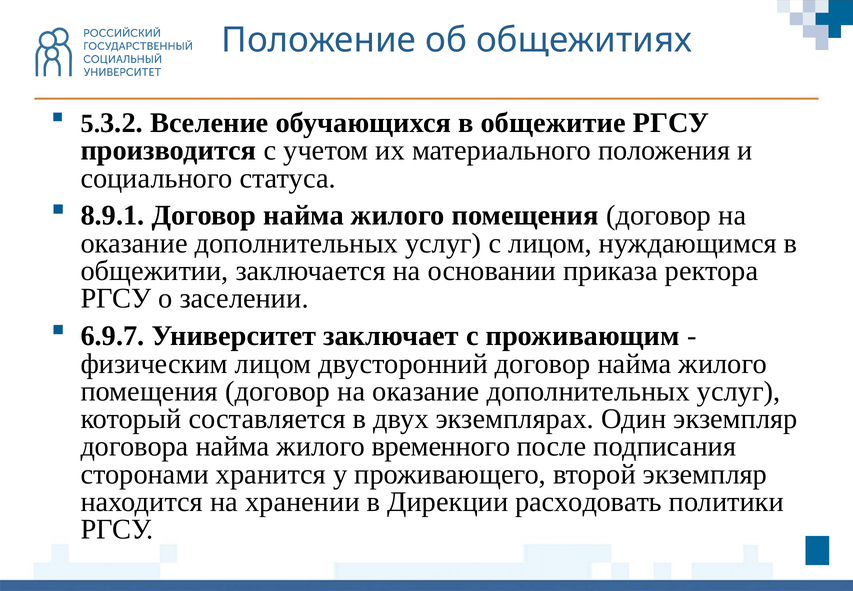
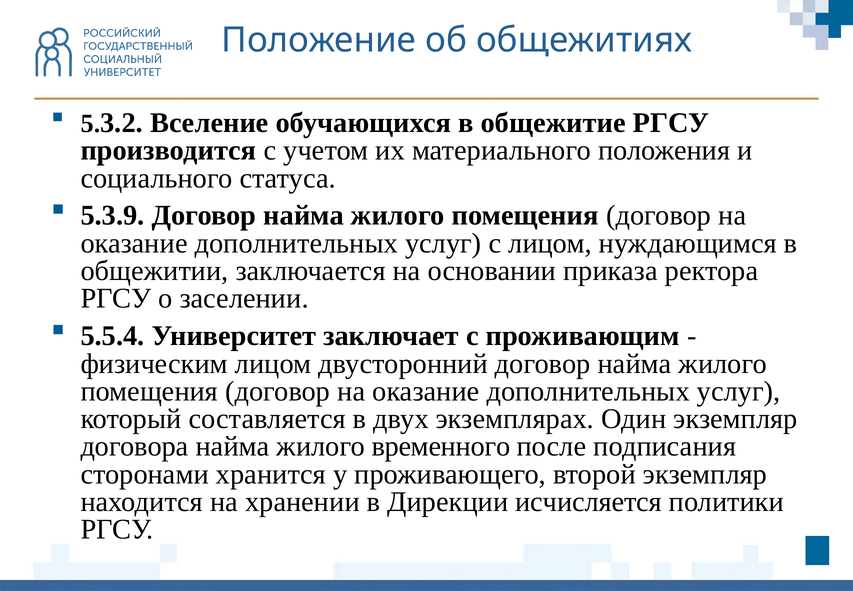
8.9.1: 8.9.1 -> 5.3.9
6.9.7: 6.9.7 -> 5.5.4
расходовать: расходовать -> исчисляется
